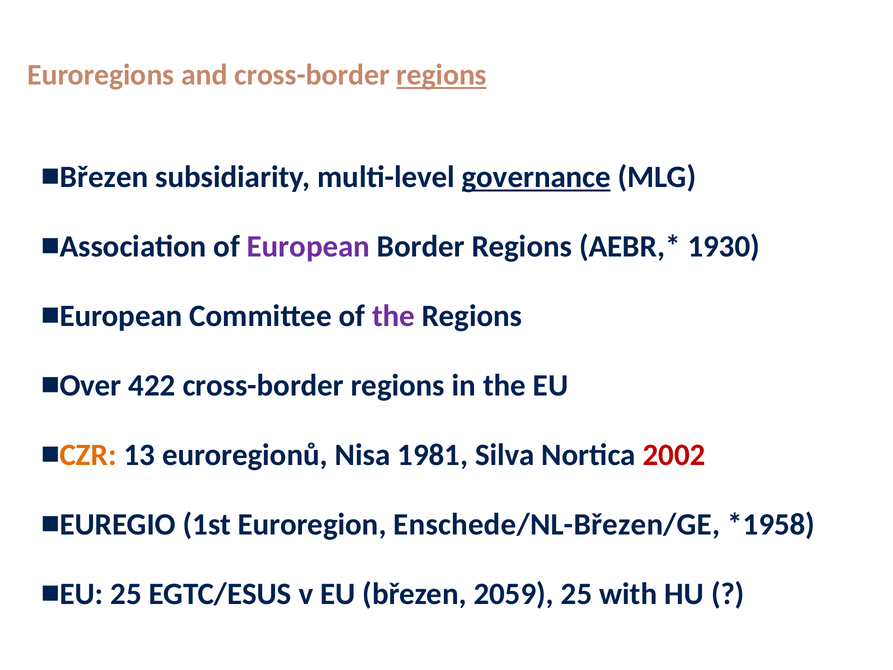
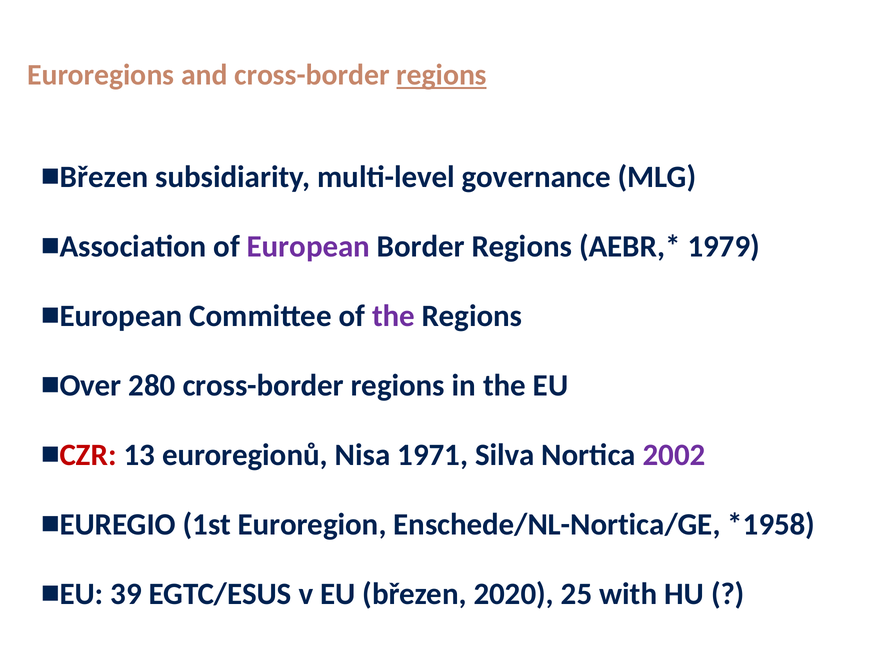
governance underline: present -> none
1930: 1930 -> 1979
422: 422 -> 280
CZR colour: orange -> red
1981: 1981 -> 1971
2002 colour: red -> purple
Enschede/NL-Březen/GE: Enschede/NL-Březen/GE -> Enschede/NL-Nortica/GE
EU 25: 25 -> 39
2059: 2059 -> 2020
